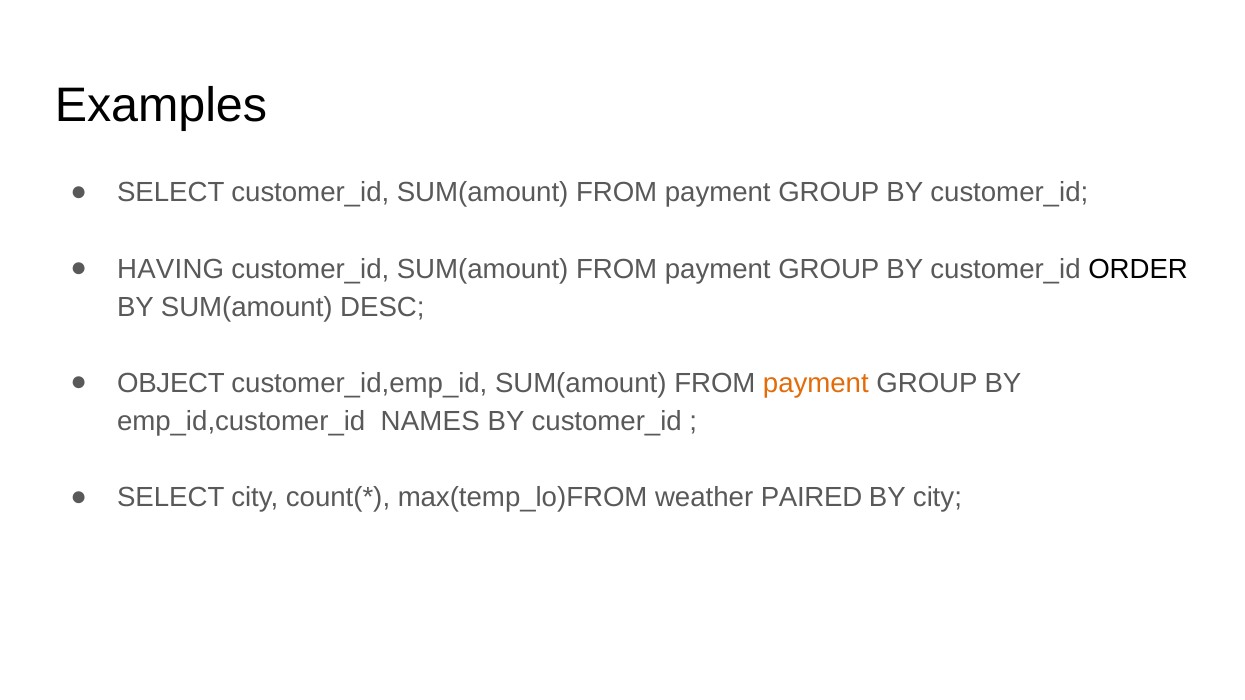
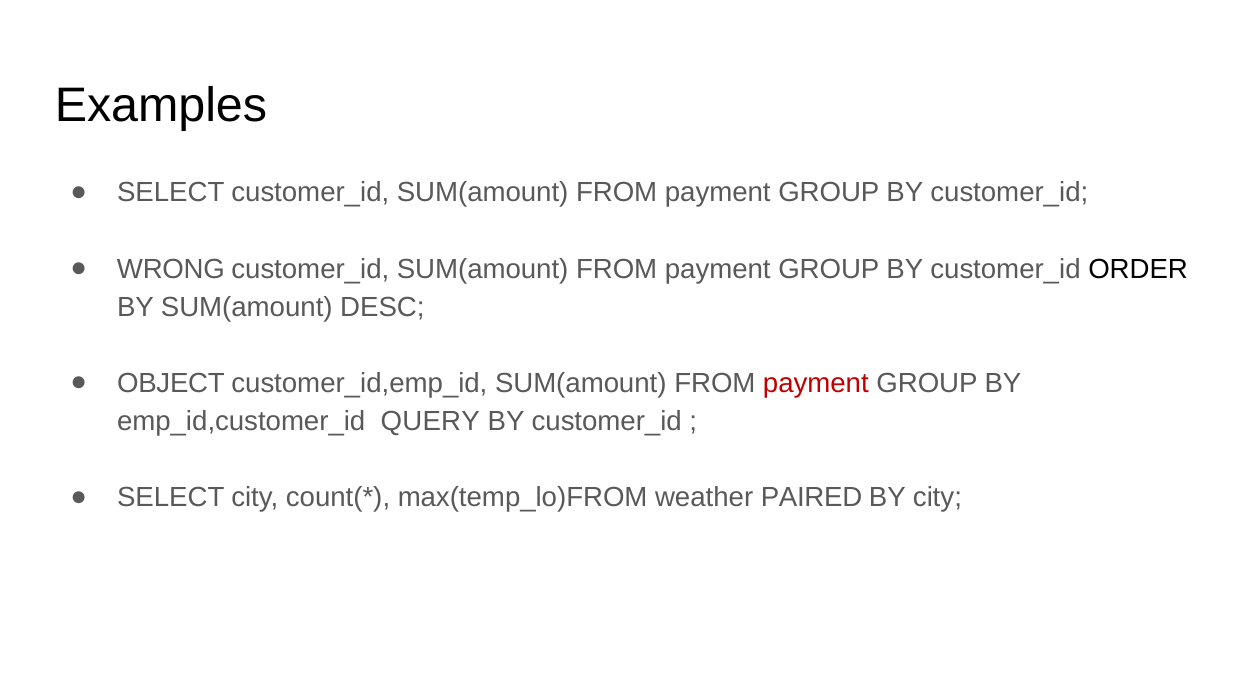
HAVING: HAVING -> WRONG
payment at (816, 383) colour: orange -> red
NAMES: NAMES -> QUERY
